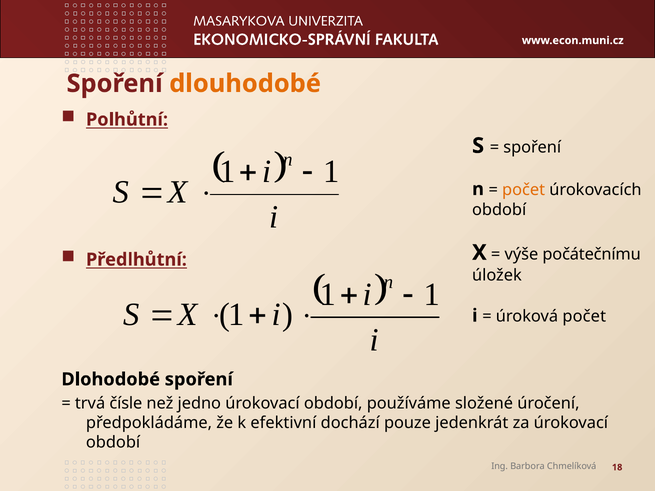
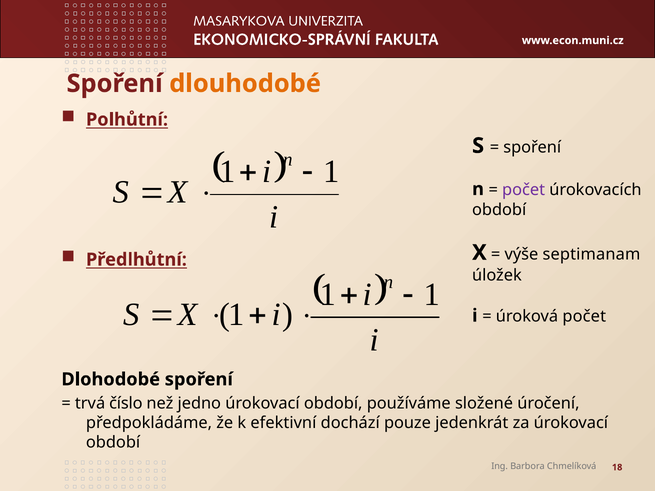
počet at (524, 190) colour: orange -> purple
počátečnímu: počátečnímu -> septimanam
čísle: čísle -> číslo
